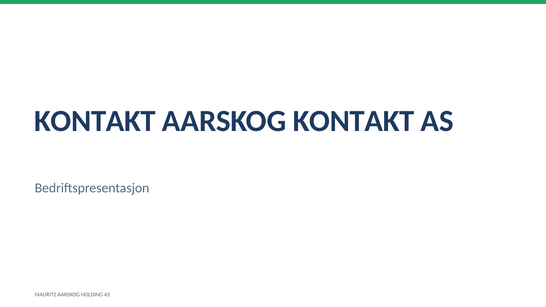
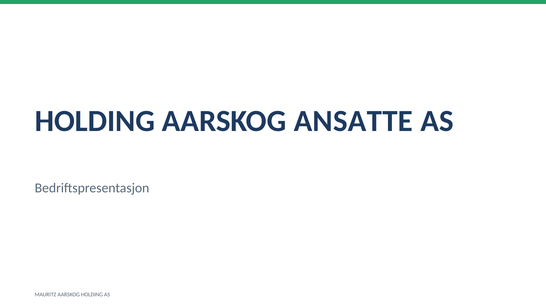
KONTAKT at (95, 121): KONTAKT -> HOLDING
AARSKOG KONTAKT: KONTAKT -> ANSATTE
